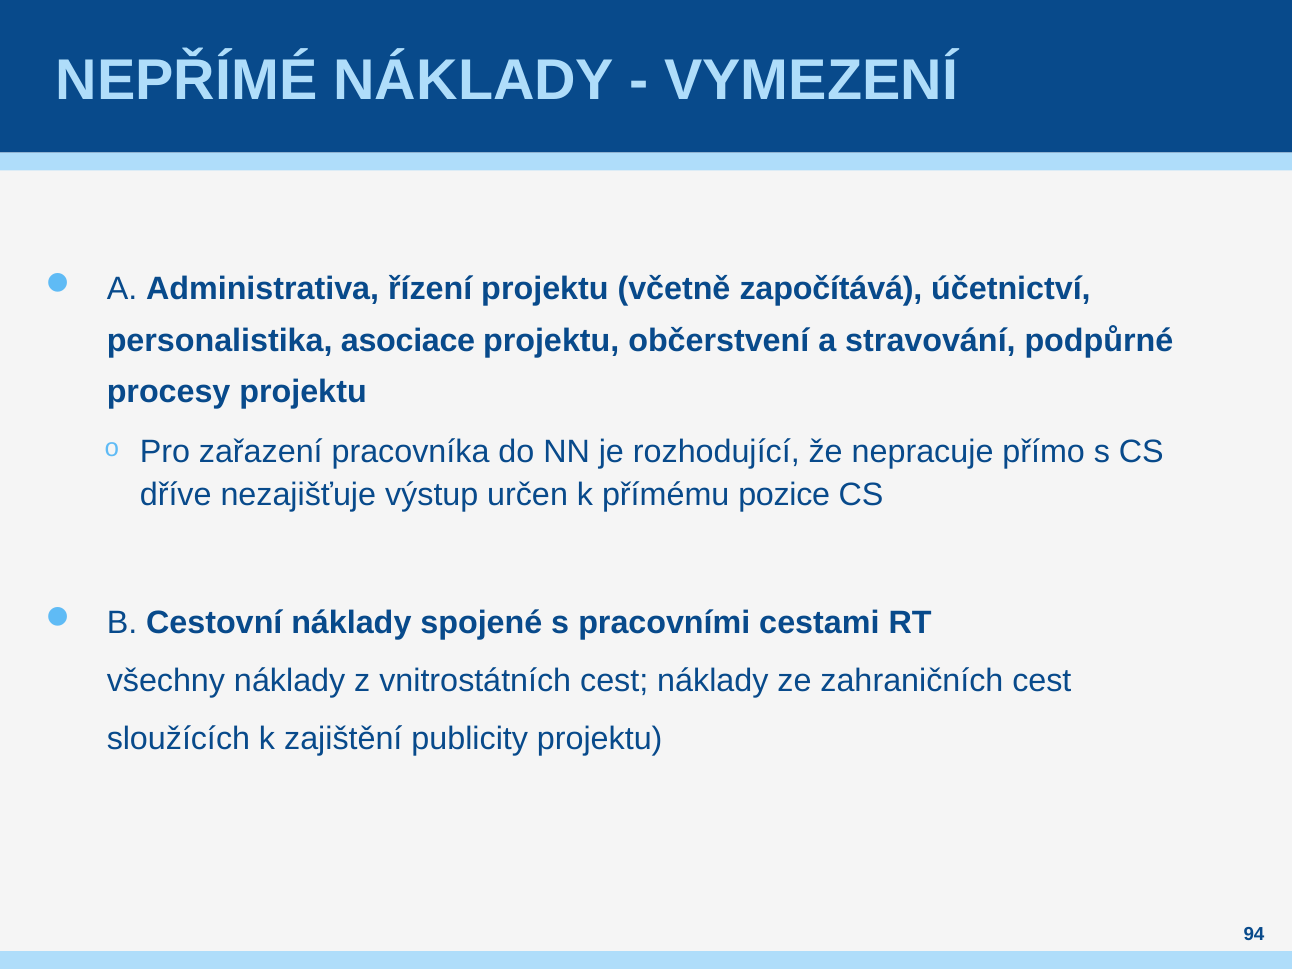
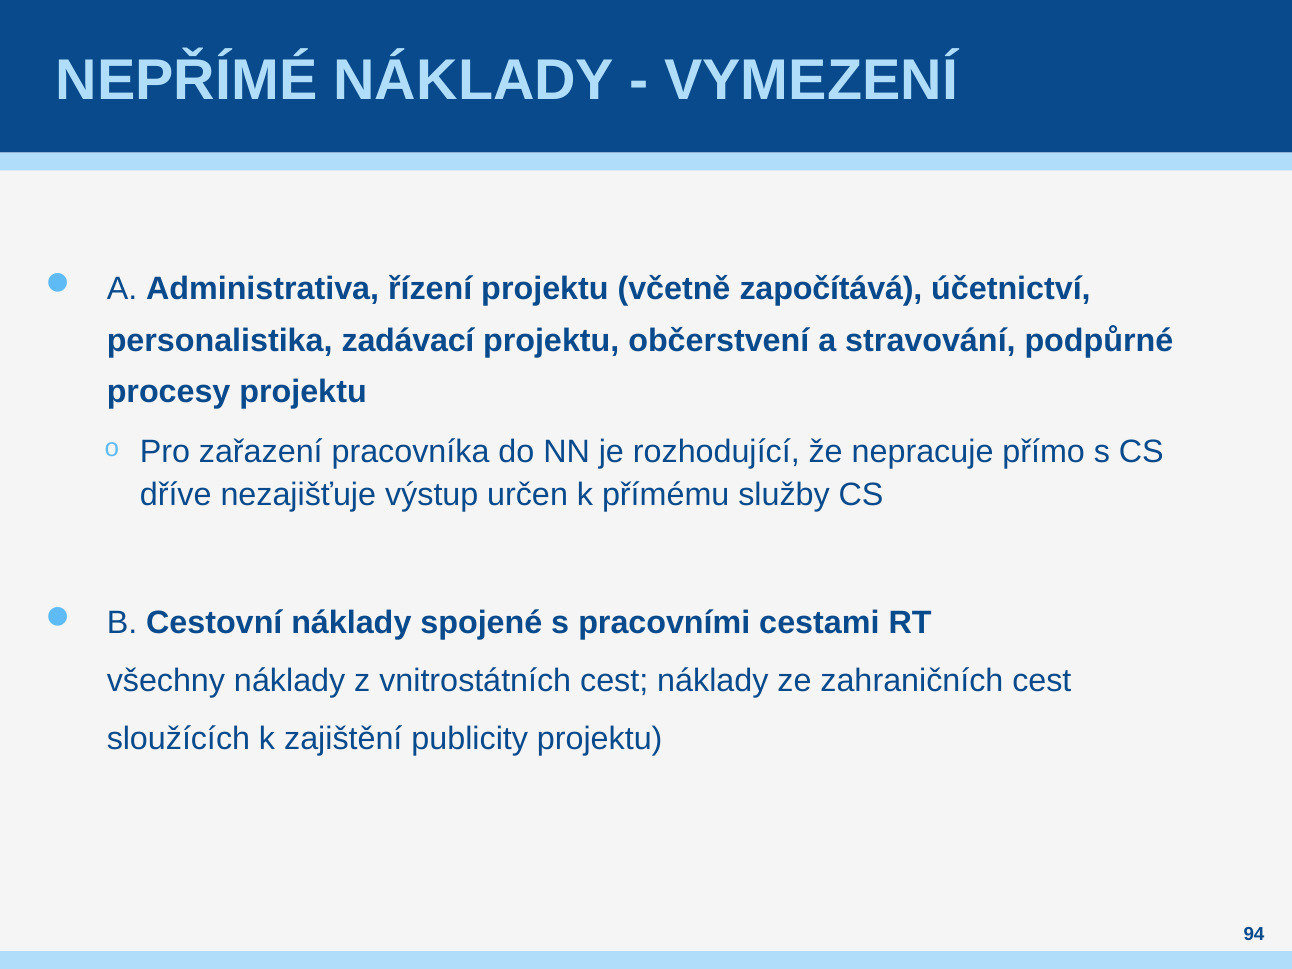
asociace: asociace -> zadávací
pozice: pozice -> služby
